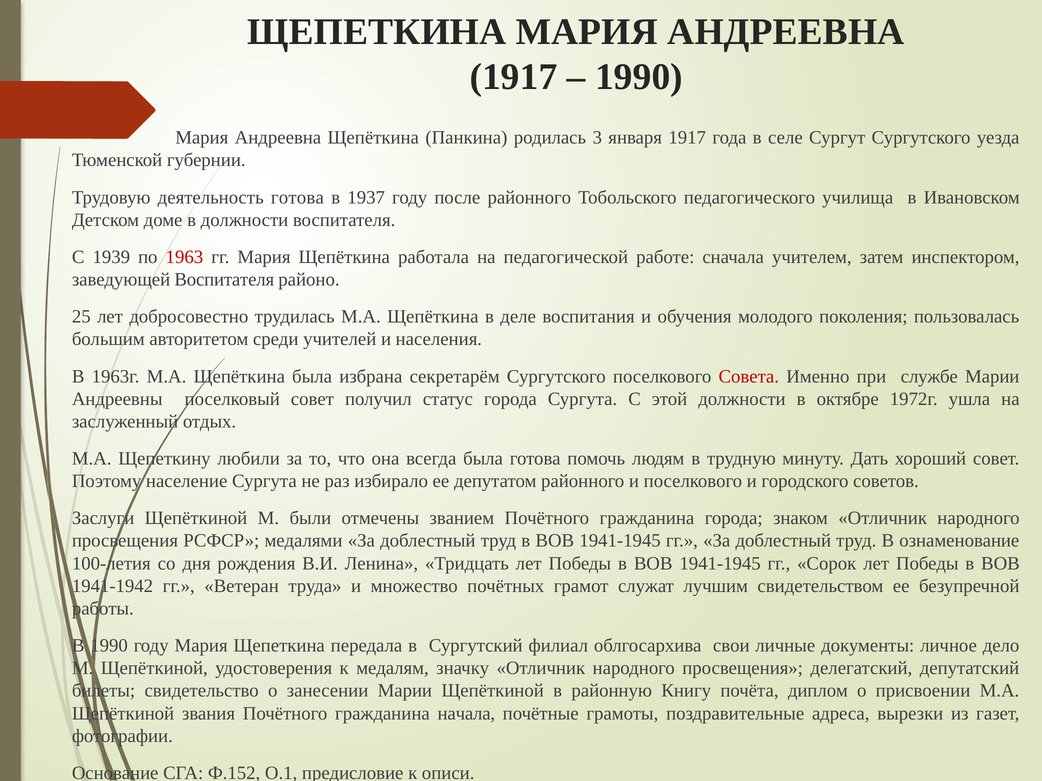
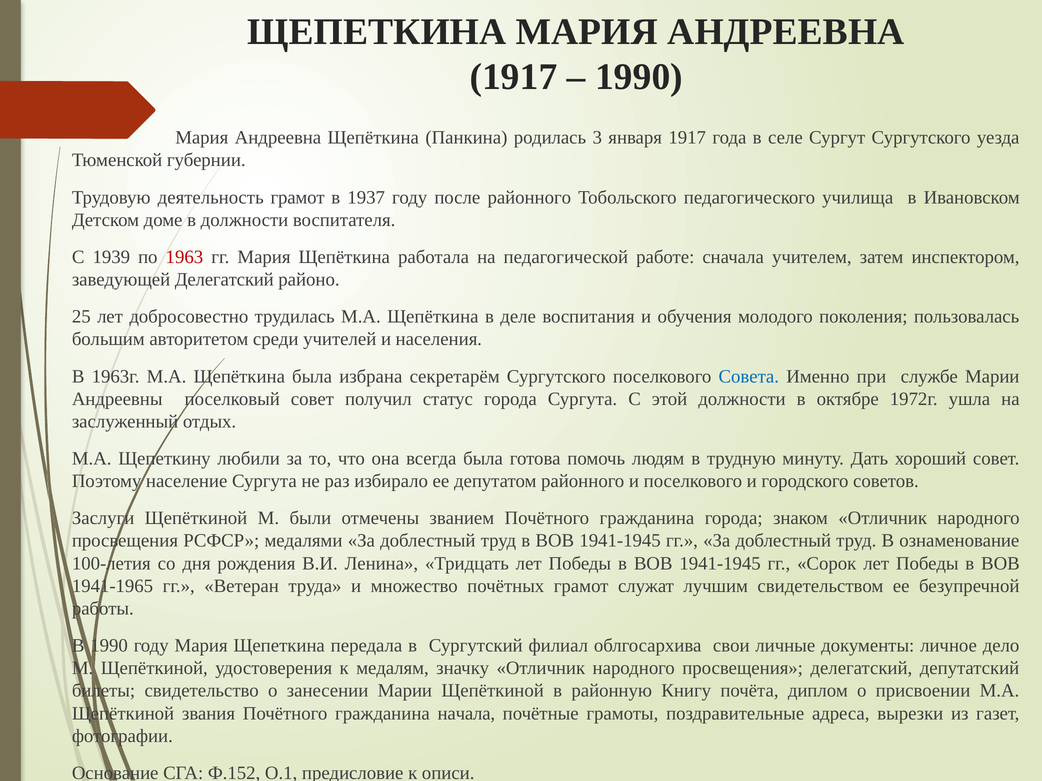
деятельность готова: готова -> грамот
заведующей Воспитателя: Воспитателя -> Делегатский
Совета colour: red -> blue
1941-1942: 1941-1942 -> 1941-1965
